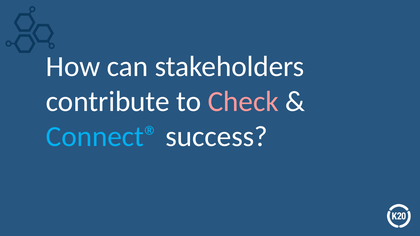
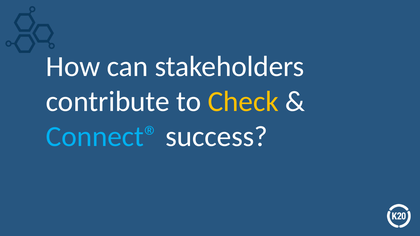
Check colour: pink -> yellow
